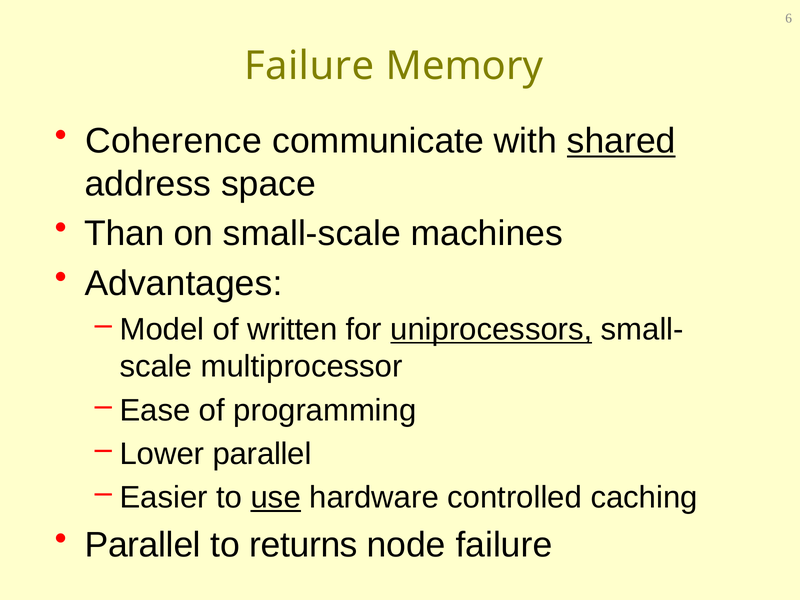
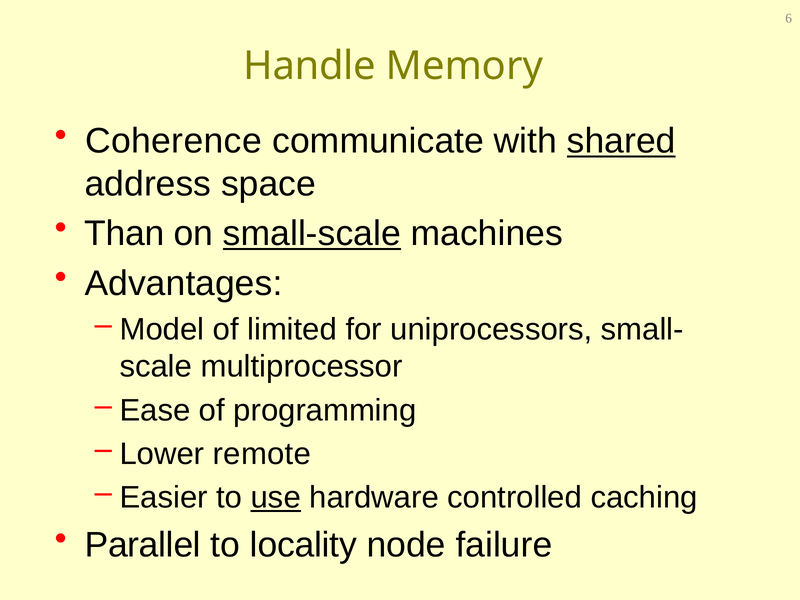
Failure at (309, 66): Failure -> Handle
small-scale underline: none -> present
written: written -> limited
uniprocessors underline: present -> none
Lower parallel: parallel -> remote
returns: returns -> locality
